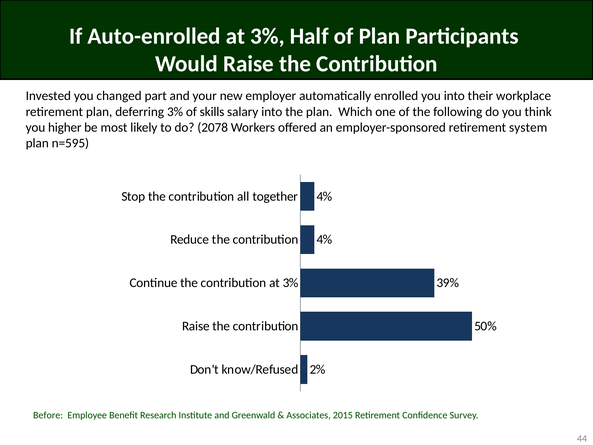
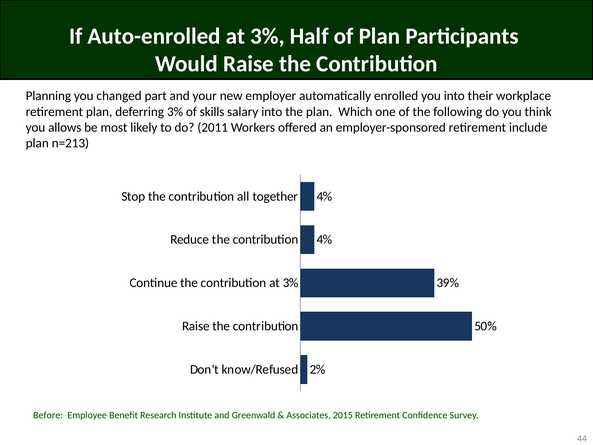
Invested: Invested -> Planning
higher: higher -> allows
2078: 2078 -> 2011
system: system -> include
n=595: n=595 -> n=213
